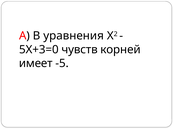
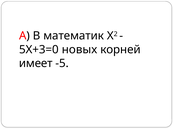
уравнения: уравнения -> математик
чувств: чувств -> новых
